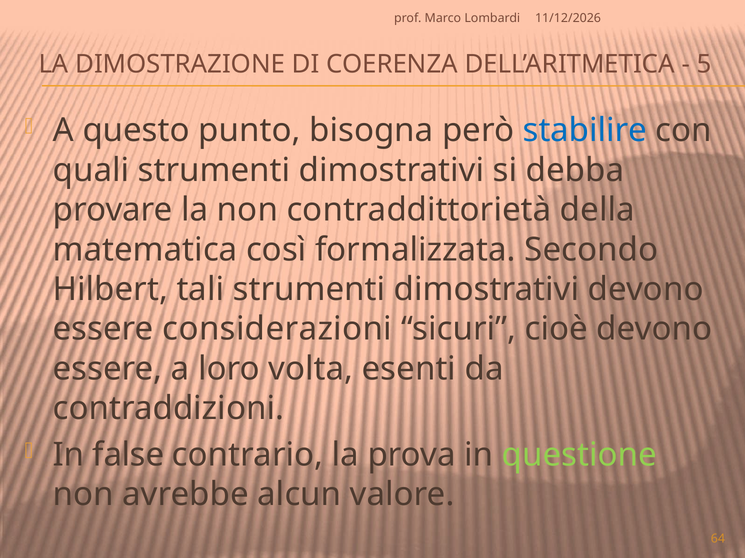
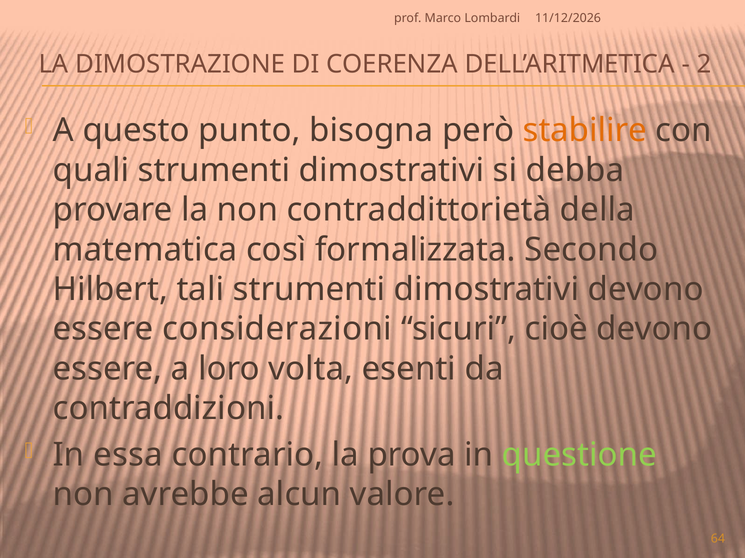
5: 5 -> 2
stabilire colour: blue -> orange
false: false -> essa
